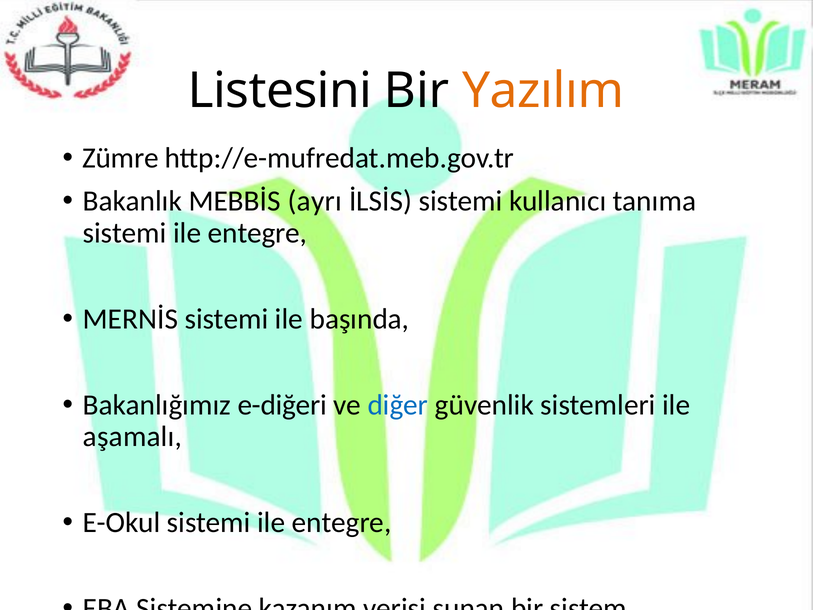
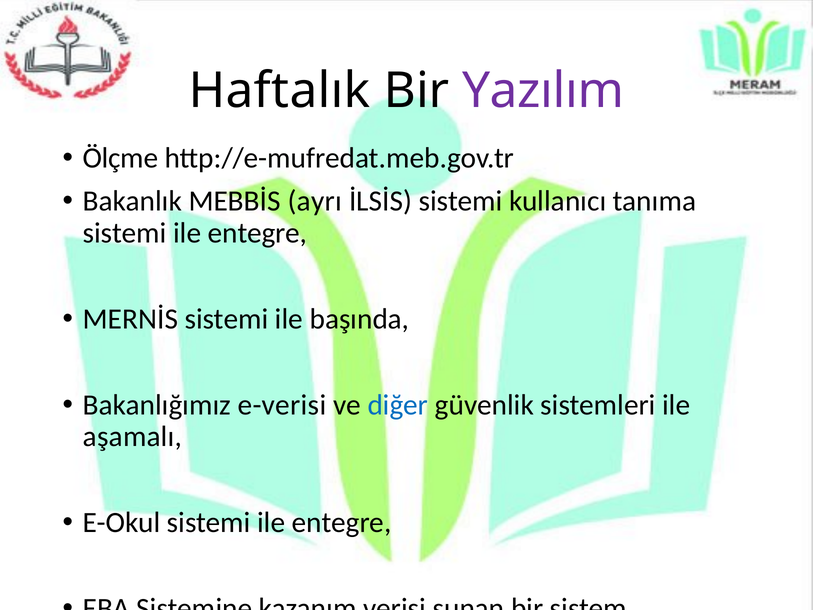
Listesini: Listesini -> Haftalık
Yazılım colour: orange -> purple
Zümre: Zümre -> Ölçme
e-diğeri: e-diğeri -> e-verisi
